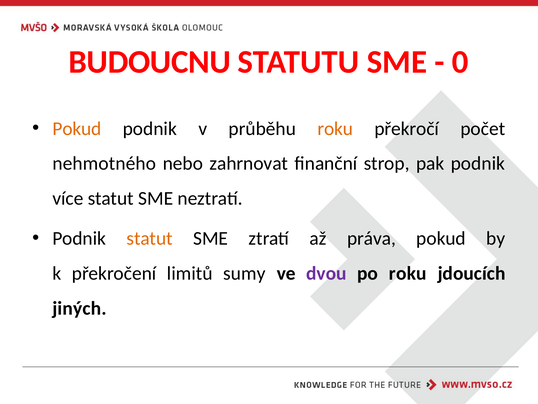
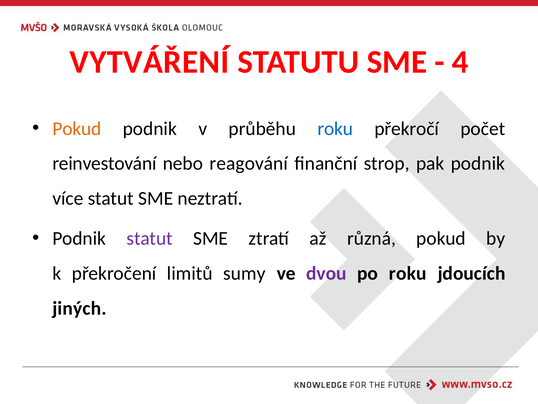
BUDOUCNU: BUDOUCNU -> VYTVÁŘENÍ
0: 0 -> 4
roku at (335, 128) colour: orange -> blue
nehmotného: nehmotného -> reinvestování
zahrnovat: zahrnovat -> reagování
statut at (150, 238) colour: orange -> purple
práva: práva -> různá
